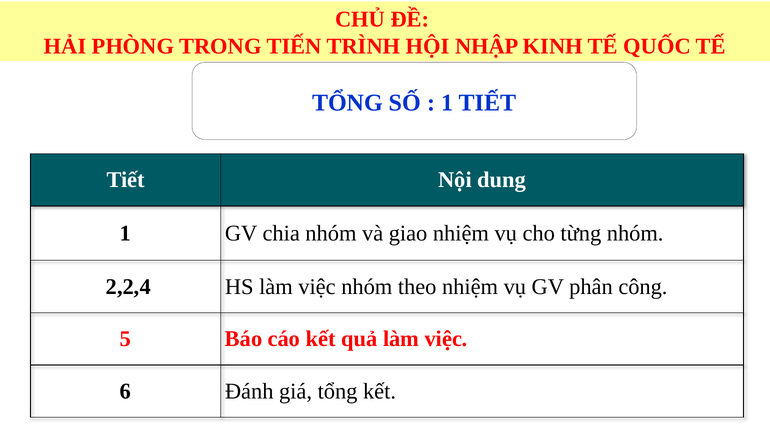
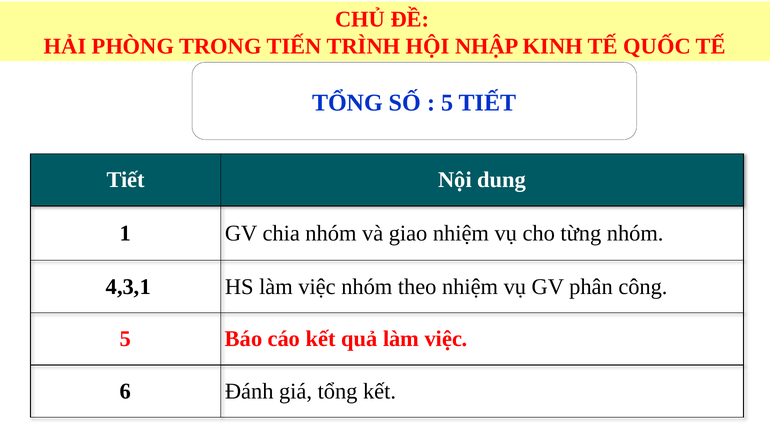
1 at (447, 103): 1 -> 5
2,2,4: 2,2,4 -> 4,3,1
